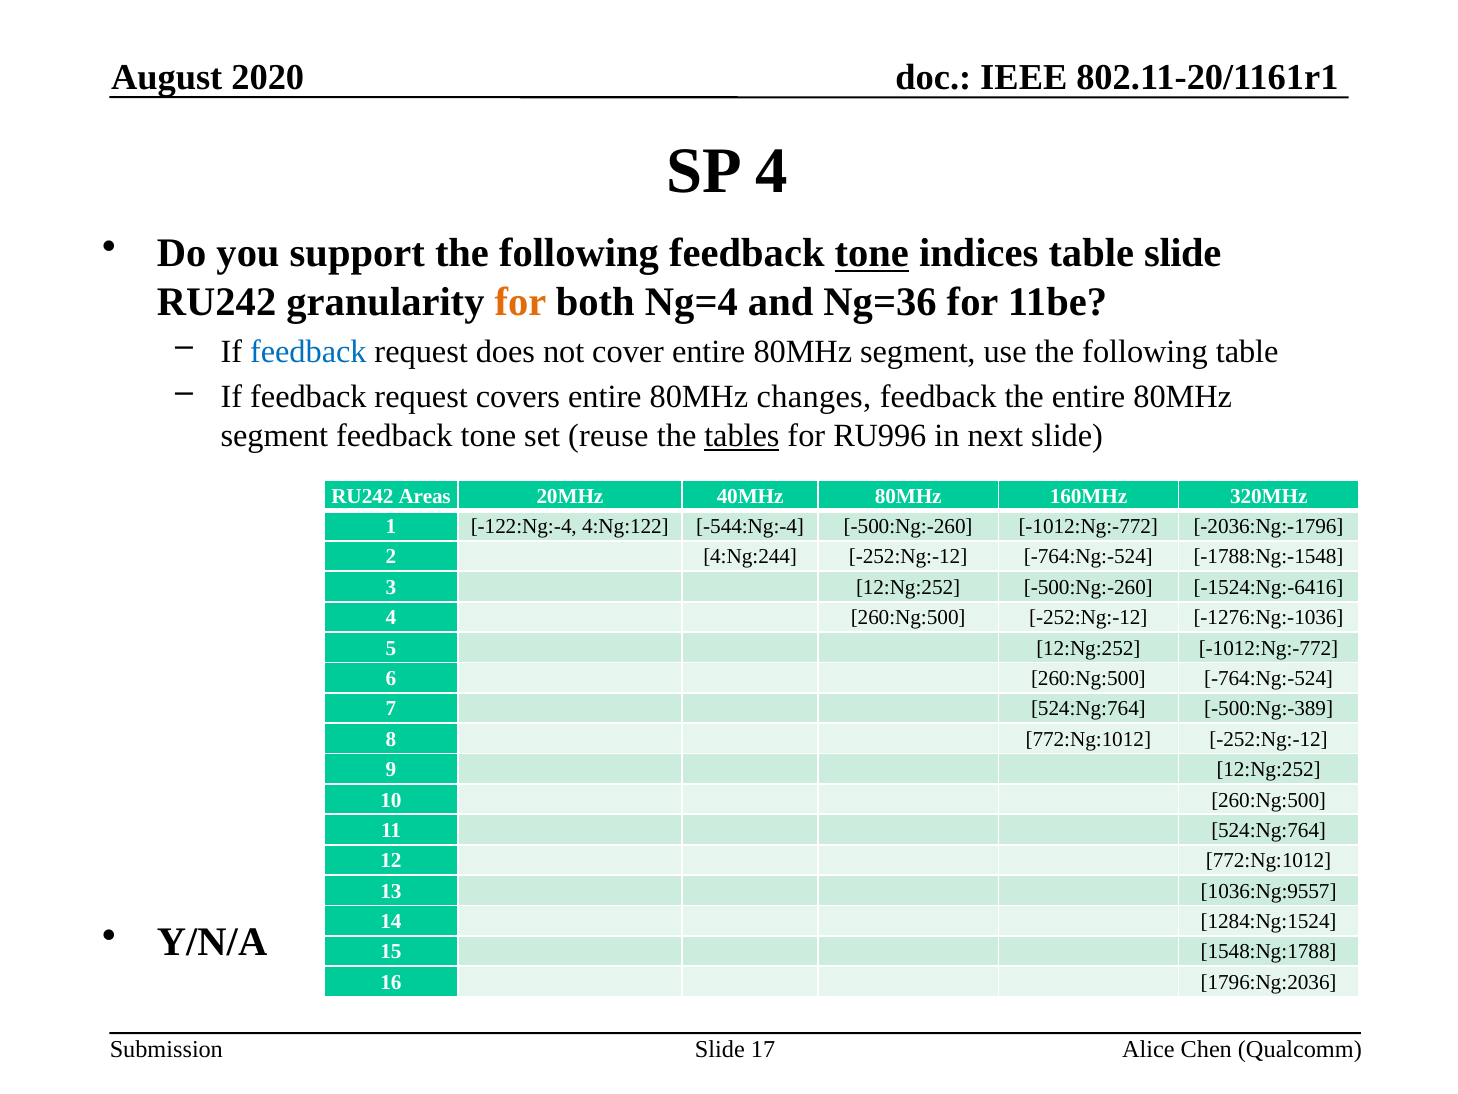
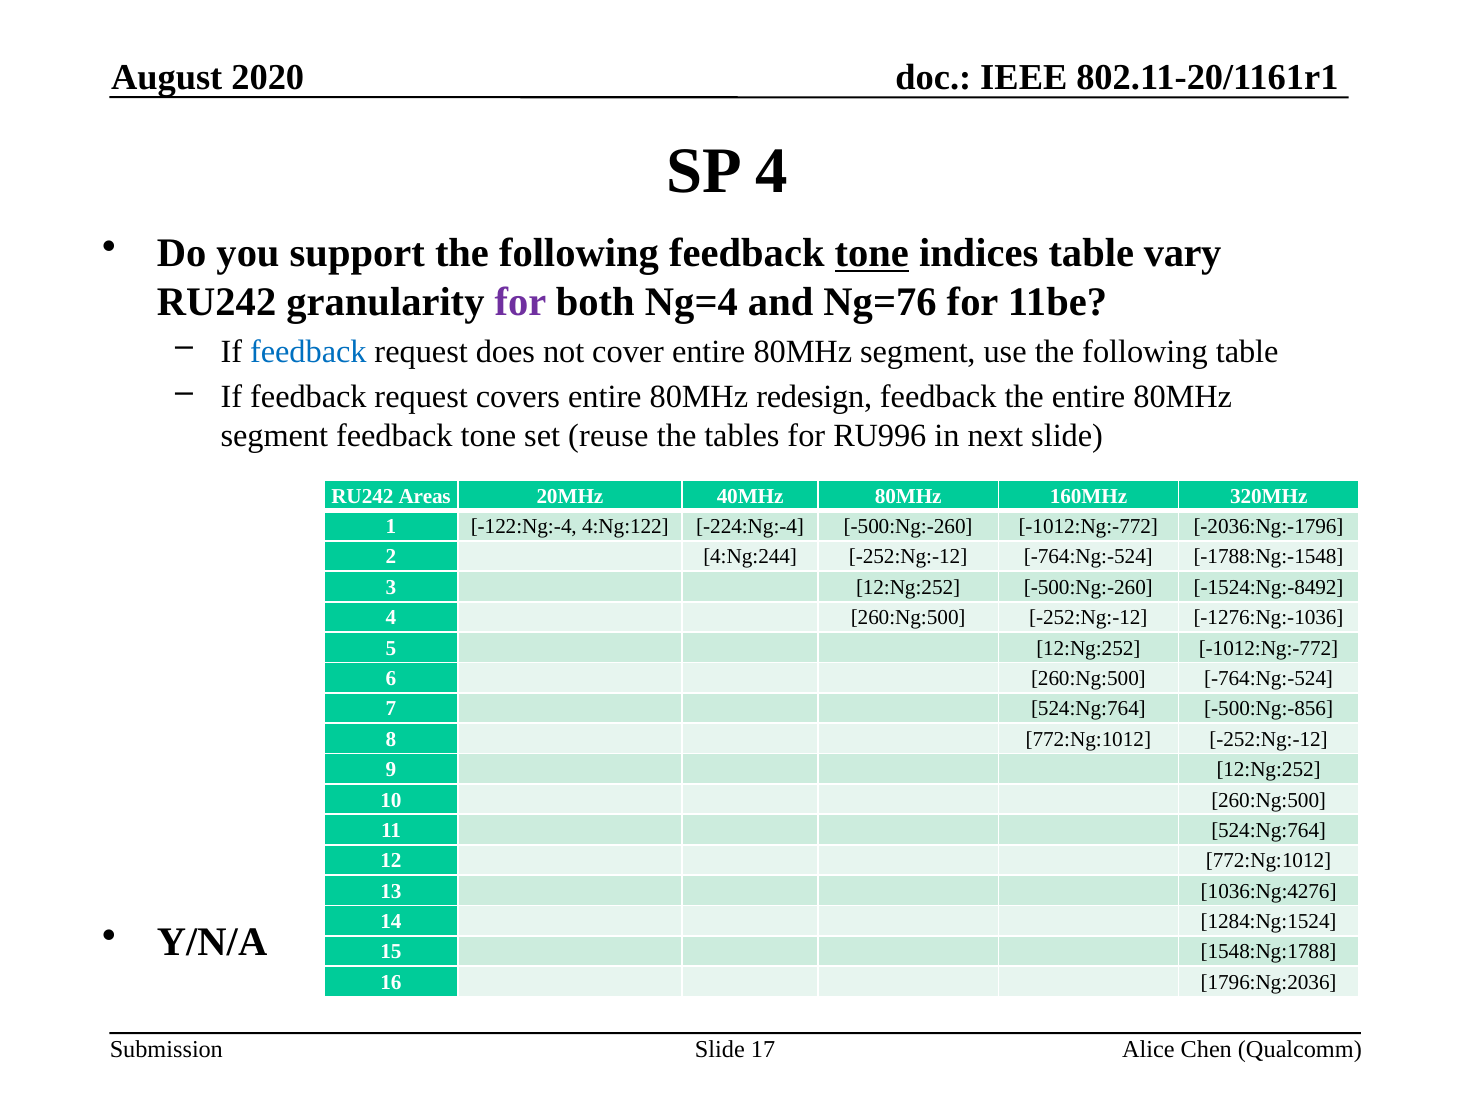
table slide: slide -> vary
for at (521, 302) colour: orange -> purple
Ng=36: Ng=36 -> Ng=76
changes: changes -> redesign
tables underline: present -> none
-544:Ng:-4: -544:Ng:-4 -> -224:Ng:-4
-1524:Ng:-6416: -1524:Ng:-6416 -> -1524:Ng:-8492
-500:Ng:-389: -500:Ng:-389 -> -500:Ng:-856
1036:Ng:9557: 1036:Ng:9557 -> 1036:Ng:4276
